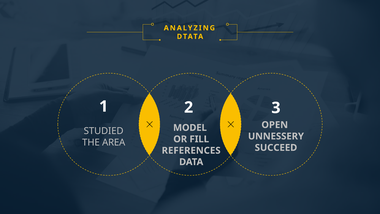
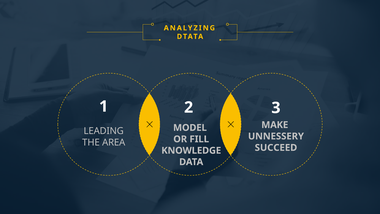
OPEN: OPEN -> MAKE
STUDIED: STUDIED -> LEADING
REFERENCES: REFERENCES -> KNOWLEDGE
